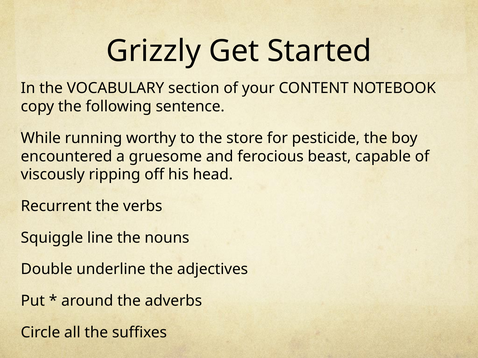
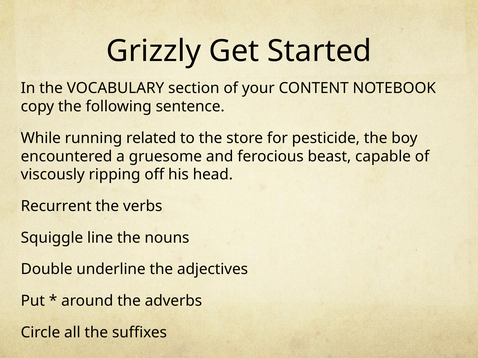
worthy: worthy -> related
